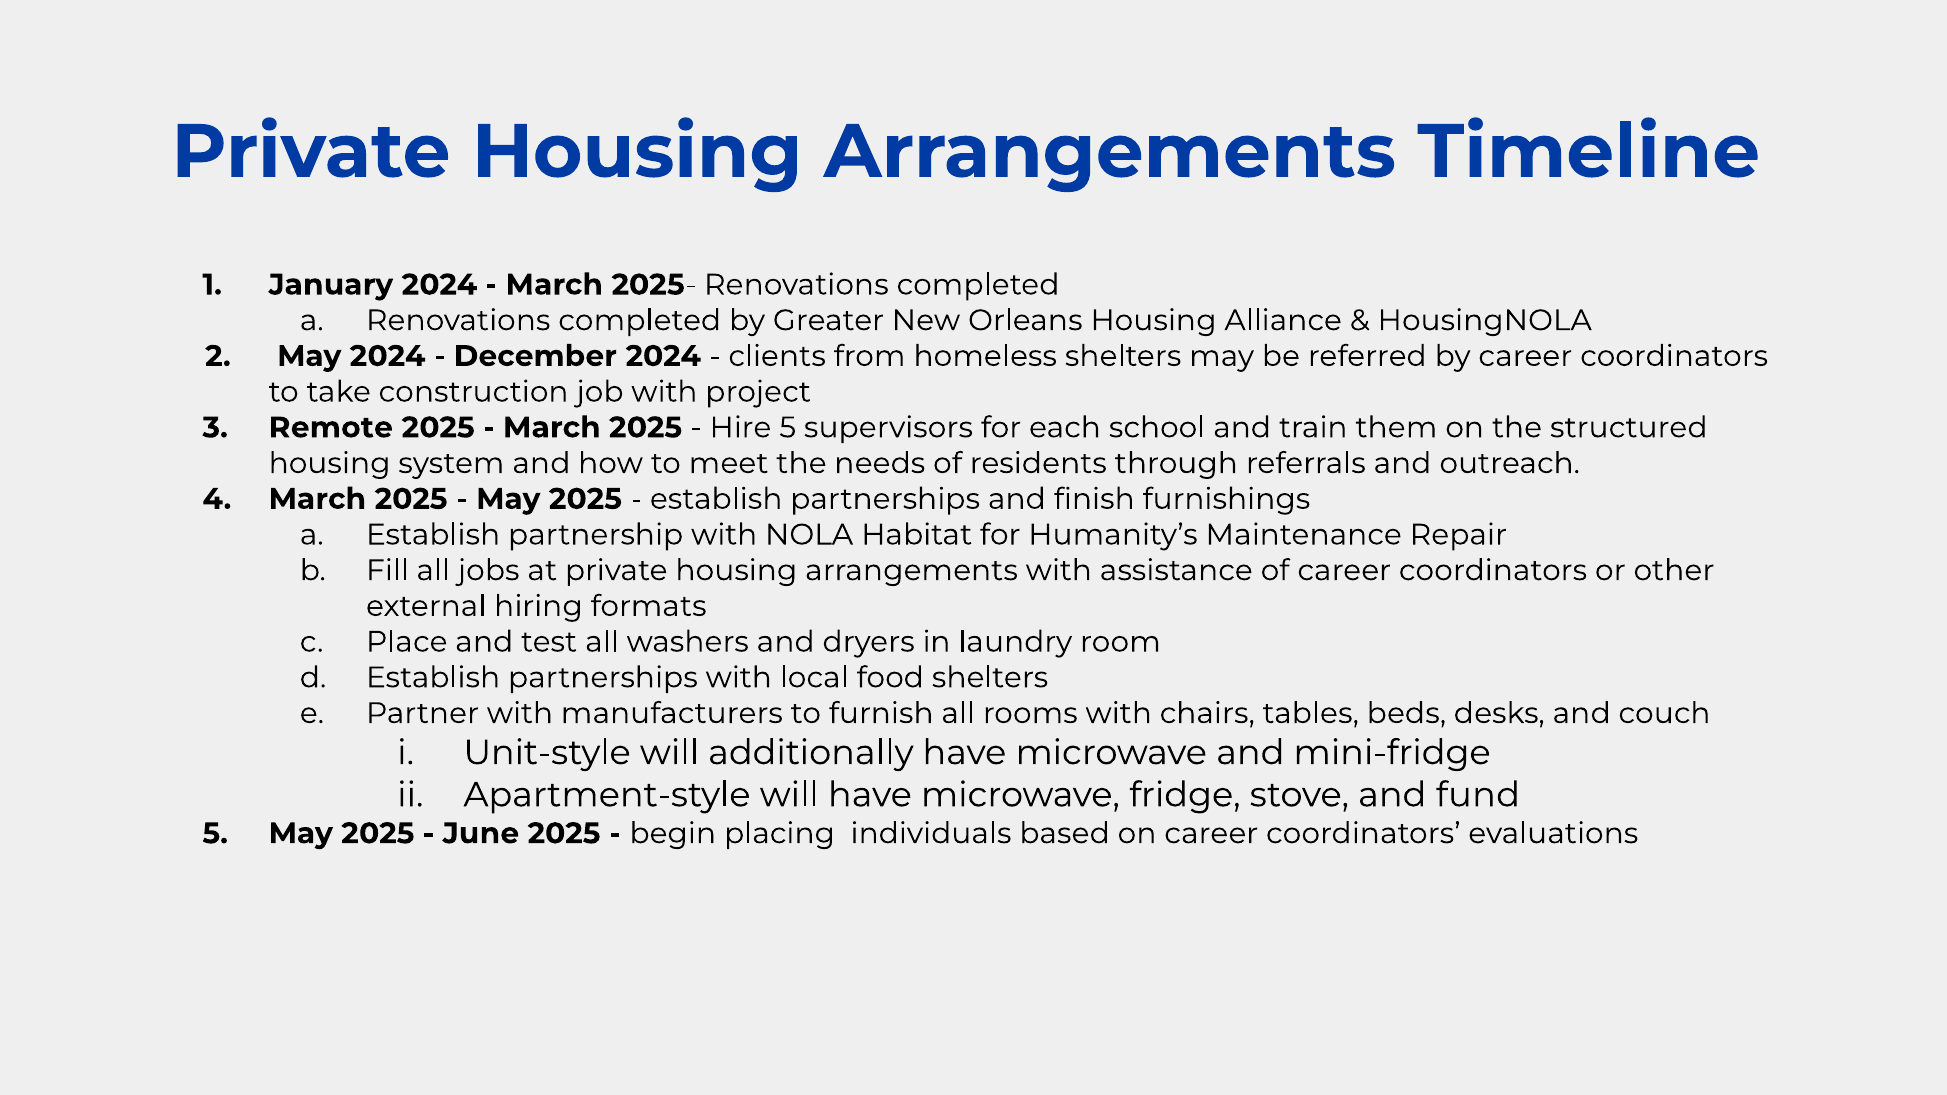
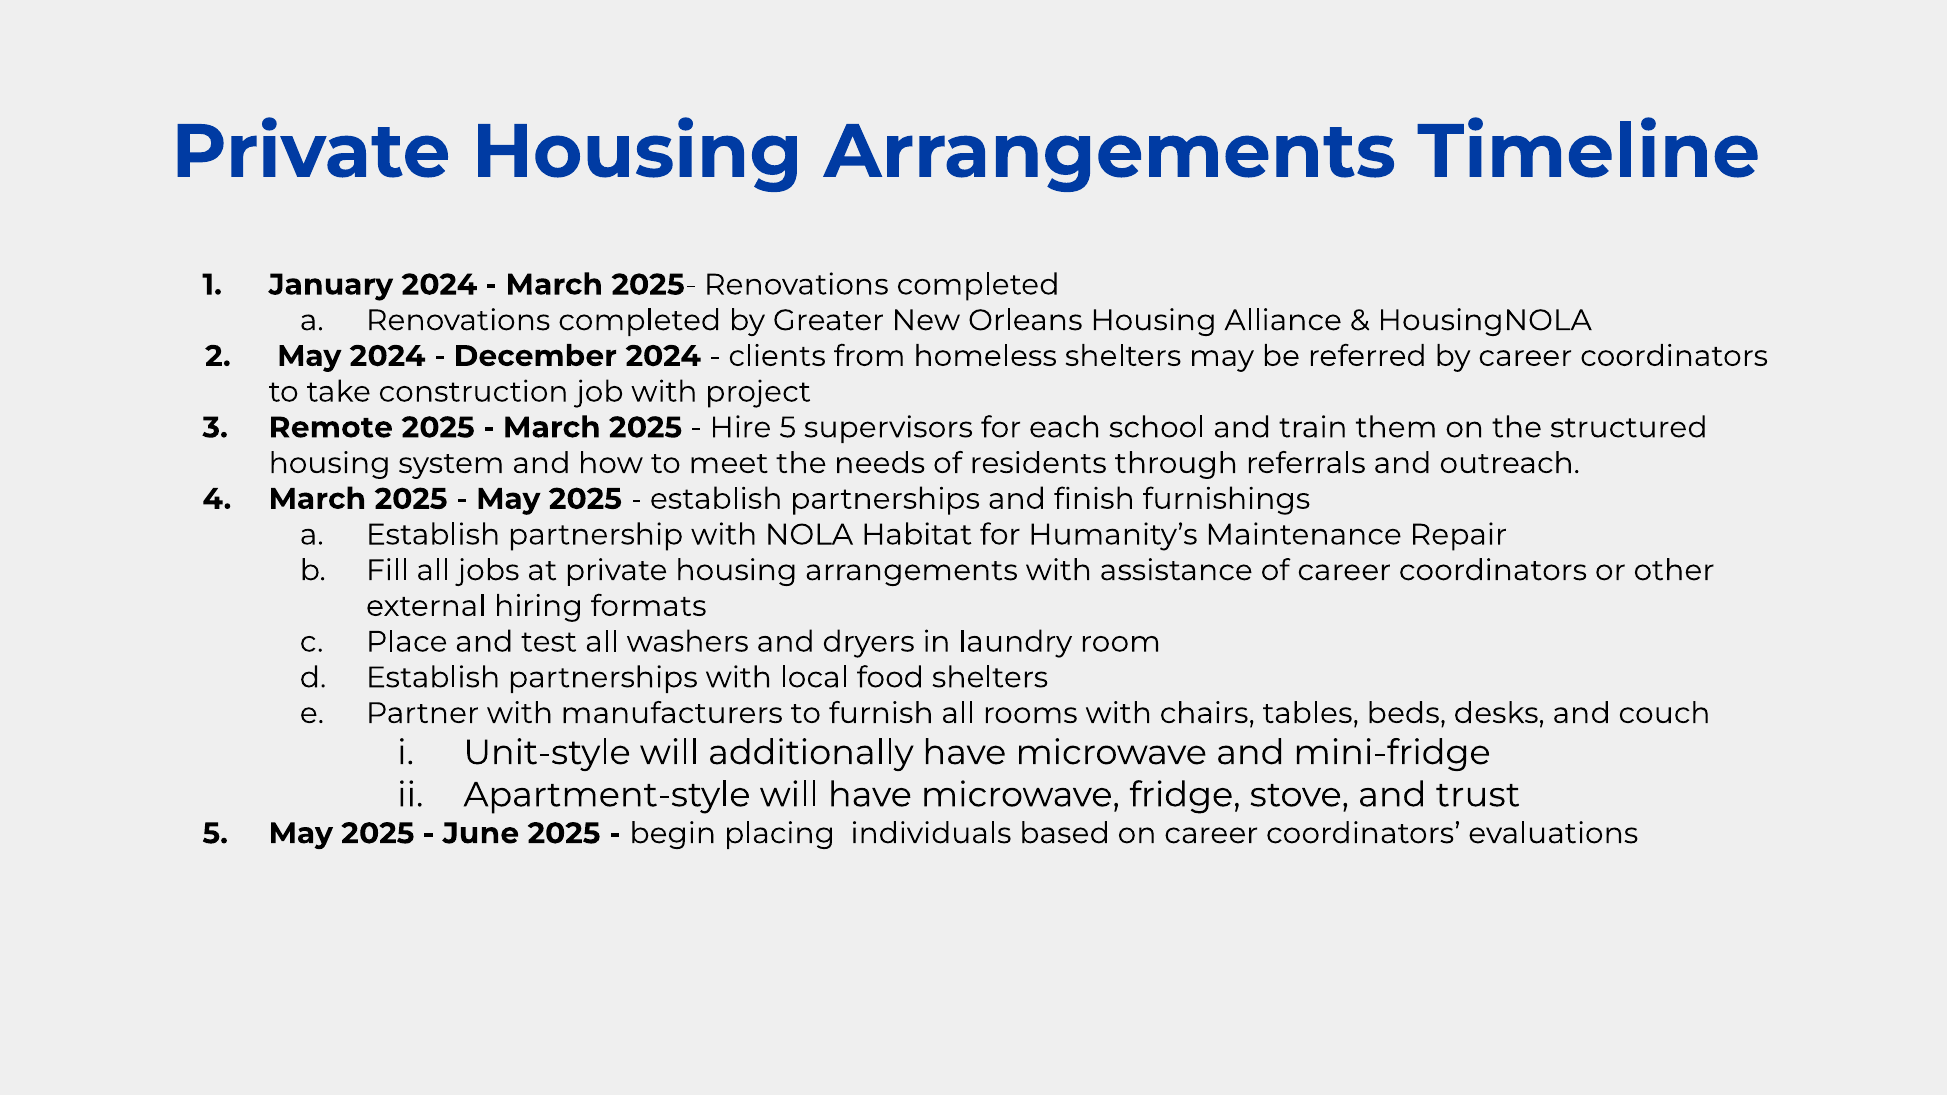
fund: fund -> trust
